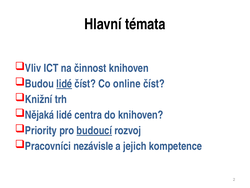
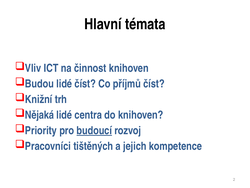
lidé at (64, 84) underline: present -> none
online: online -> příjmů
nezávisle: nezávisle -> tištěných
